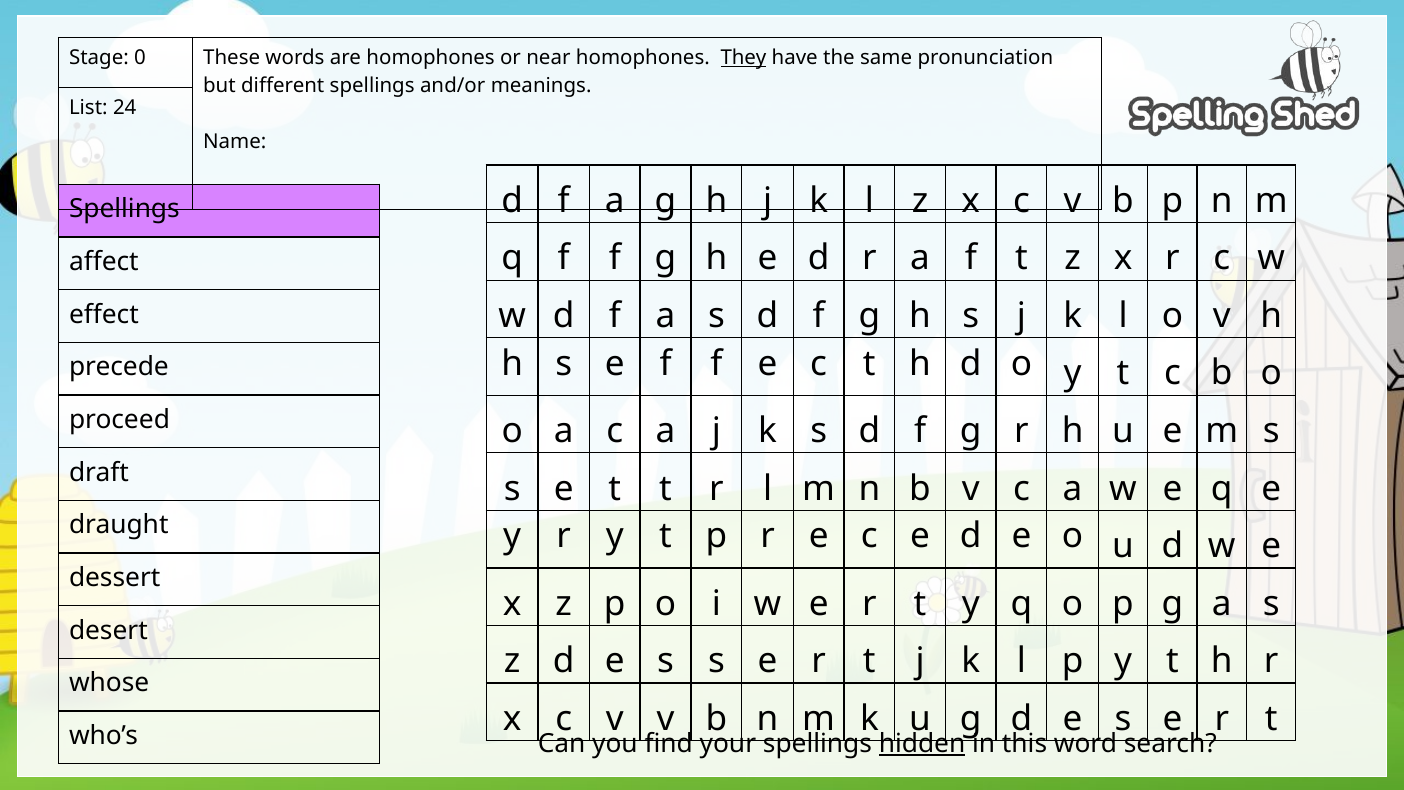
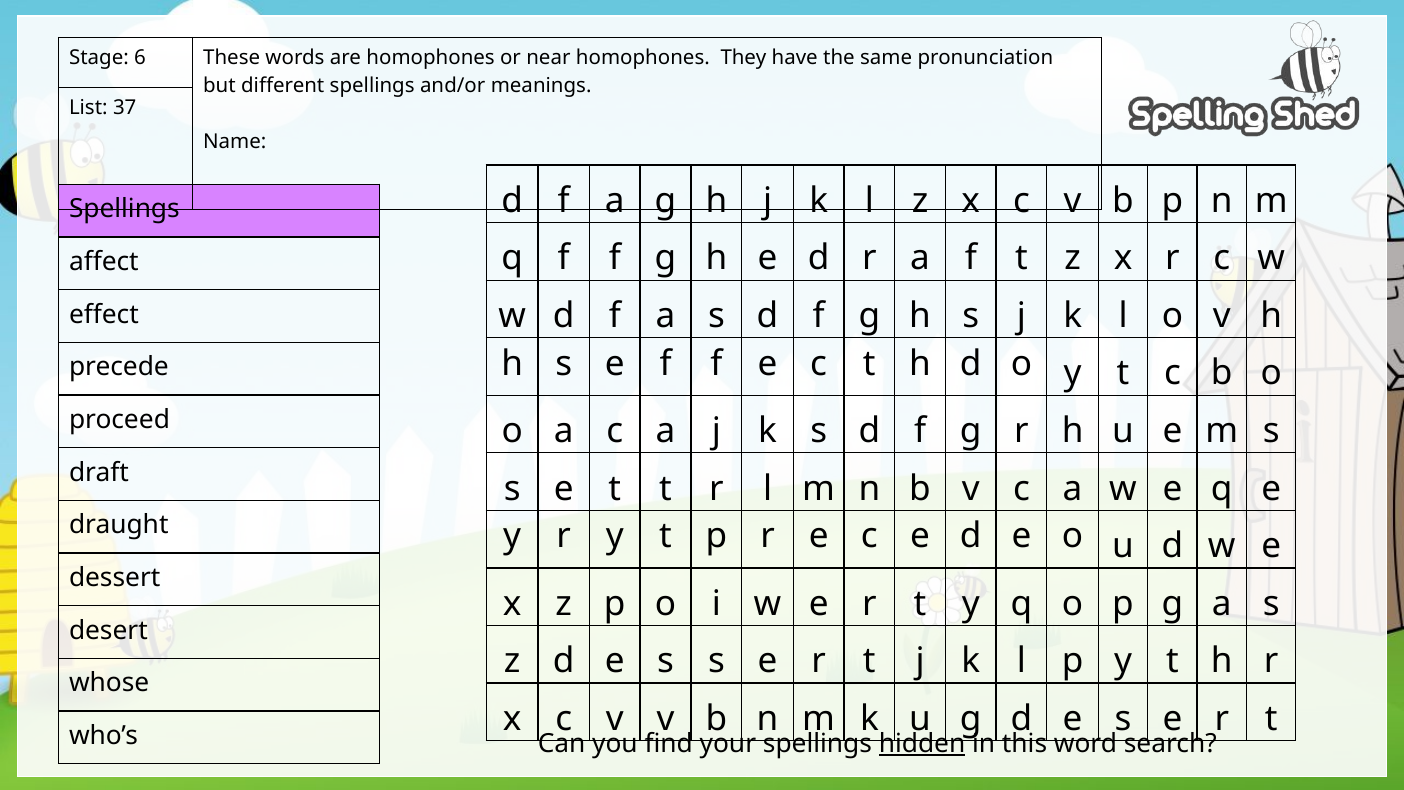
0: 0 -> 6
They underline: present -> none
24: 24 -> 37
